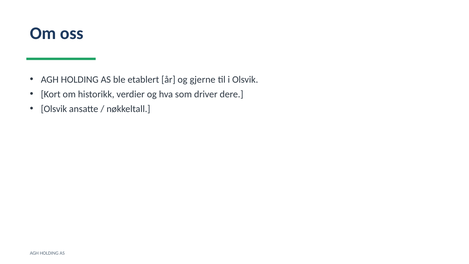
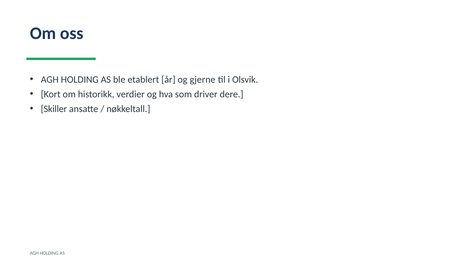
Olsvik at (54, 109): Olsvik -> Skiller
